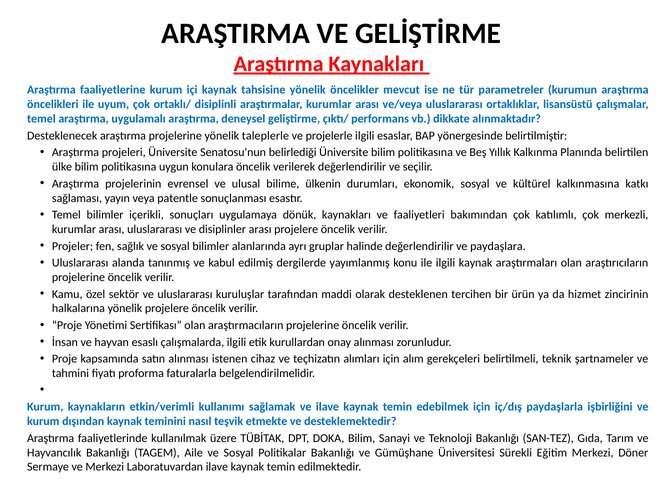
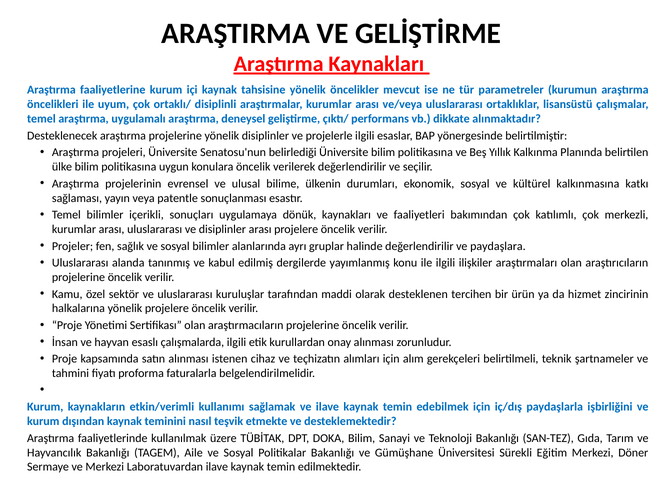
yönelik taleplerle: taleplerle -> disiplinler
ilgili kaynak: kaynak -> ilişkiler
